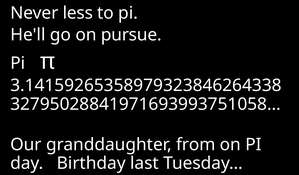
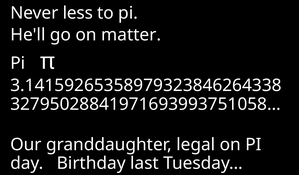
pursue: pursue -> matter
from: from -> legal
